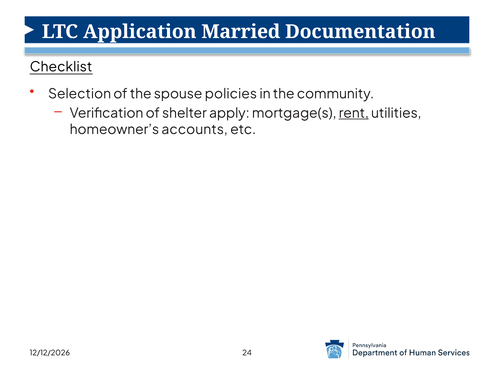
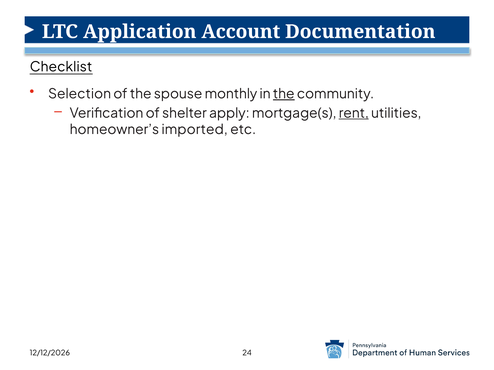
Married: Married -> Account
policies: policies -> monthly
the at (284, 94) underline: none -> present
accounts: accounts -> imported
